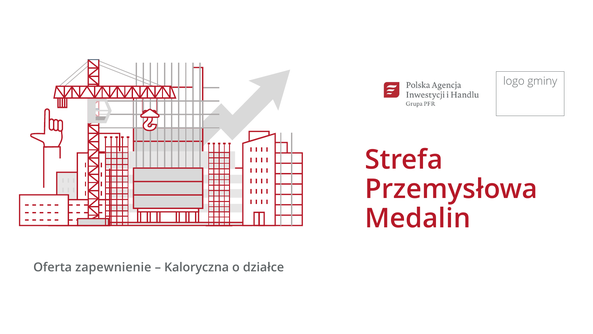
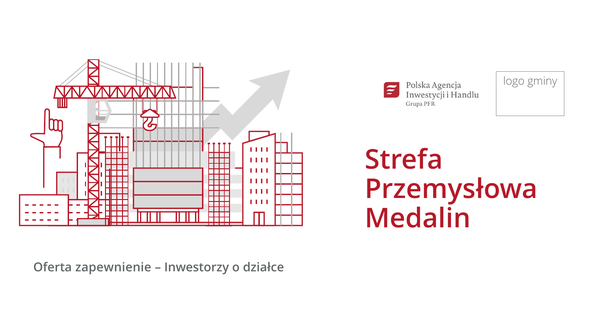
Kaloryczna: Kaloryczna -> Inwestorzy
